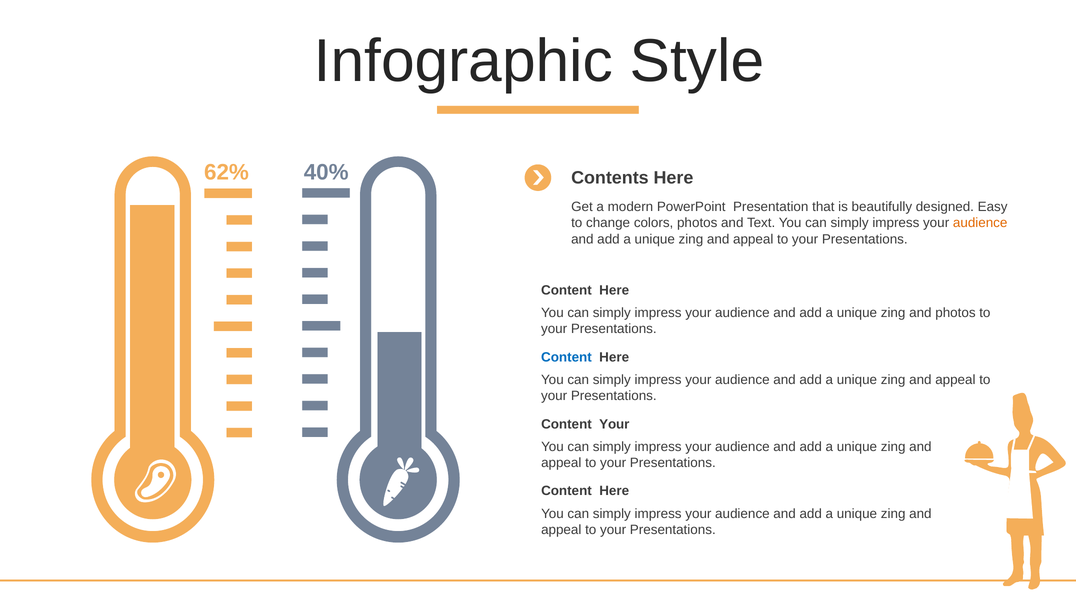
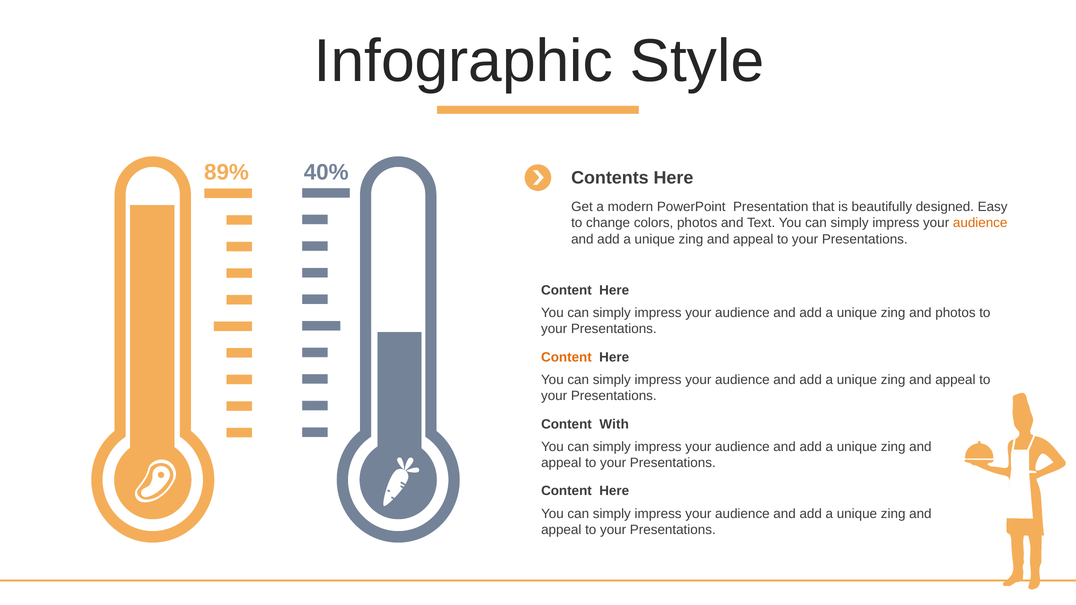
62%: 62% -> 89%
Content at (566, 357) colour: blue -> orange
Content Your: Your -> With
